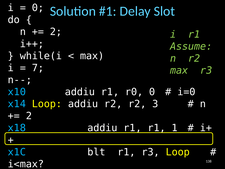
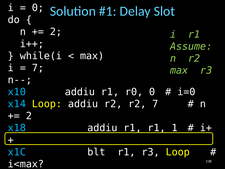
r2 3: 3 -> 7
